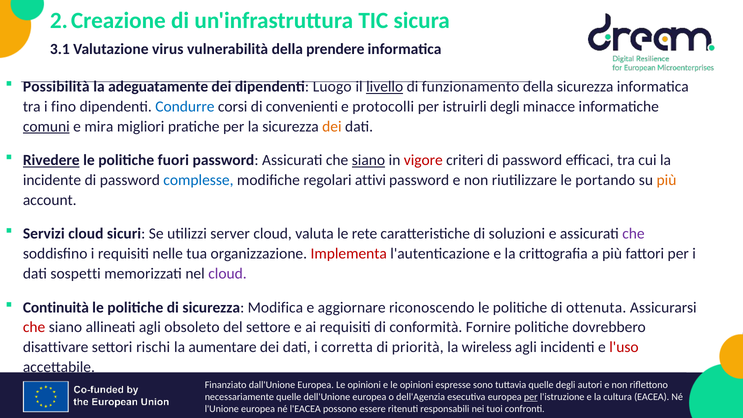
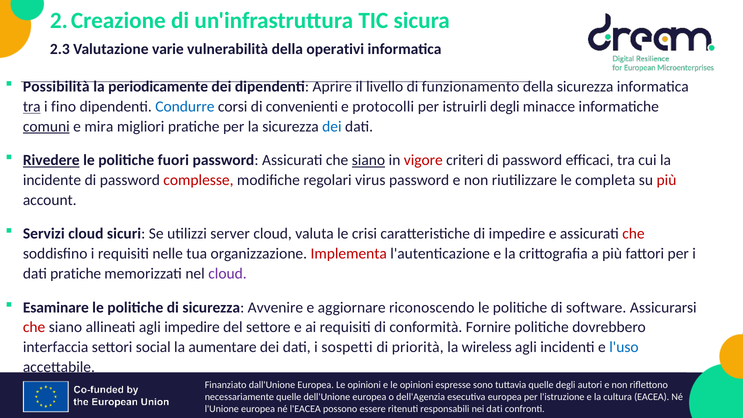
3.1: 3.1 -> 2.3
virus: virus -> varie
prendere: prendere -> operativi
adeguatamente: adeguatamente -> periodicamente
Luogo: Luogo -> Aprire
livello underline: present -> none
tra at (32, 107) underline: none -> present
dei at (332, 126) colour: orange -> blue
complesse colour: blue -> red
attivi: attivi -> virus
portando: portando -> completa
più at (666, 180) colour: orange -> red
rete: rete -> crisi
di soluzioni: soluzioni -> impedire
che at (633, 234) colour: purple -> red
dati sospetti: sospetti -> pratiche
Continuità: Continuità -> Esaminare
Modifica: Modifica -> Avvenire
ottenuta: ottenuta -> software
agli obsoleto: obsoleto -> impedire
disattivare: disattivare -> interfaccia
rischi: rischi -> social
corretta: corretta -> sospetti
l'uso colour: red -> blue
per at (531, 397) underline: present -> none
tuoi at (495, 409): tuoi -> dati
